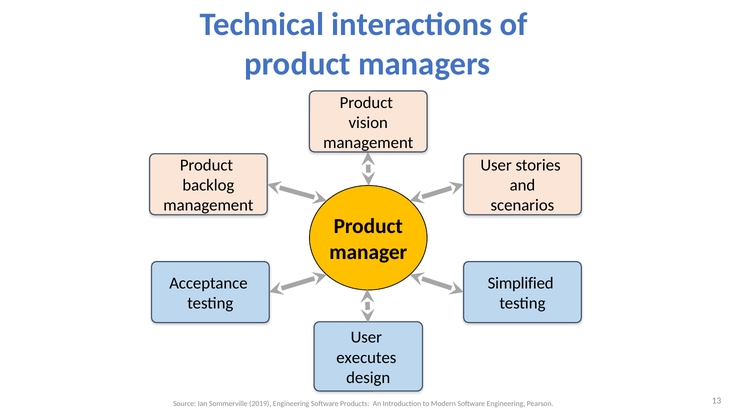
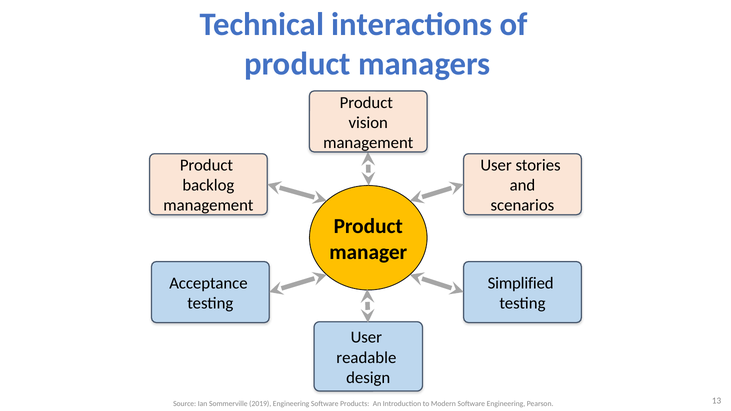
executes: executes -> readable
